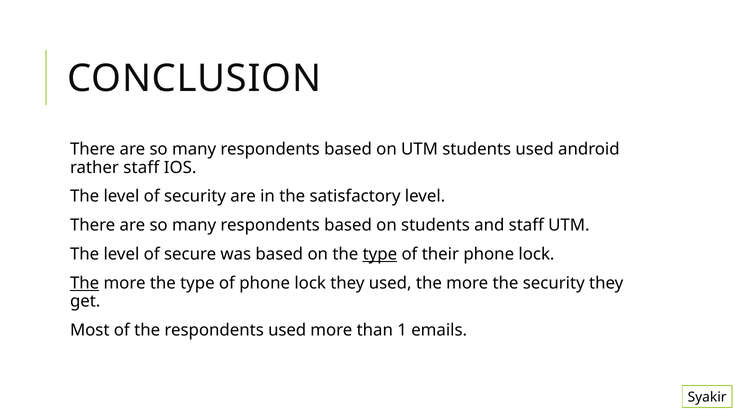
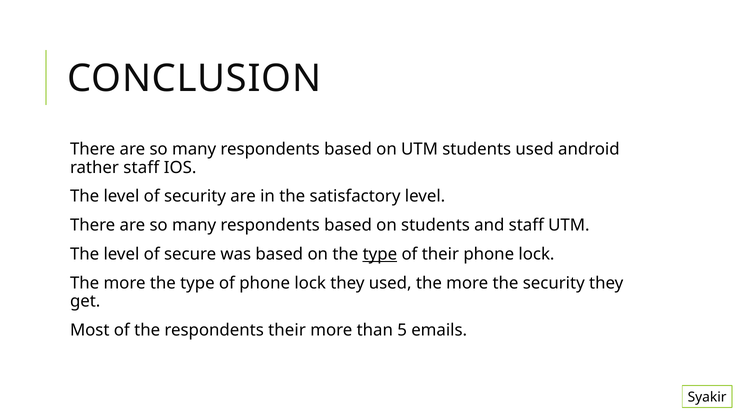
The at (85, 283) underline: present -> none
respondents used: used -> their
1: 1 -> 5
